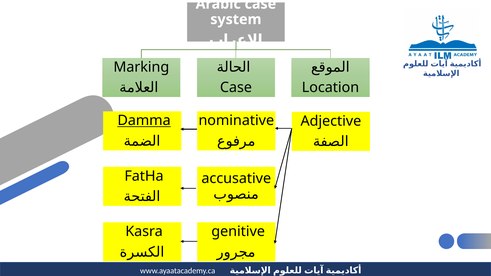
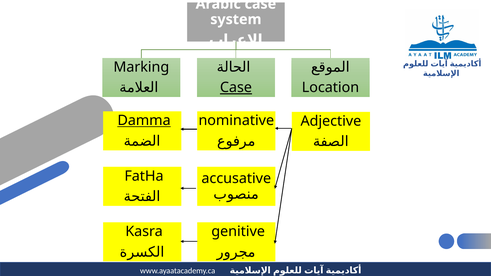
Case at (236, 88) underline: none -> present
